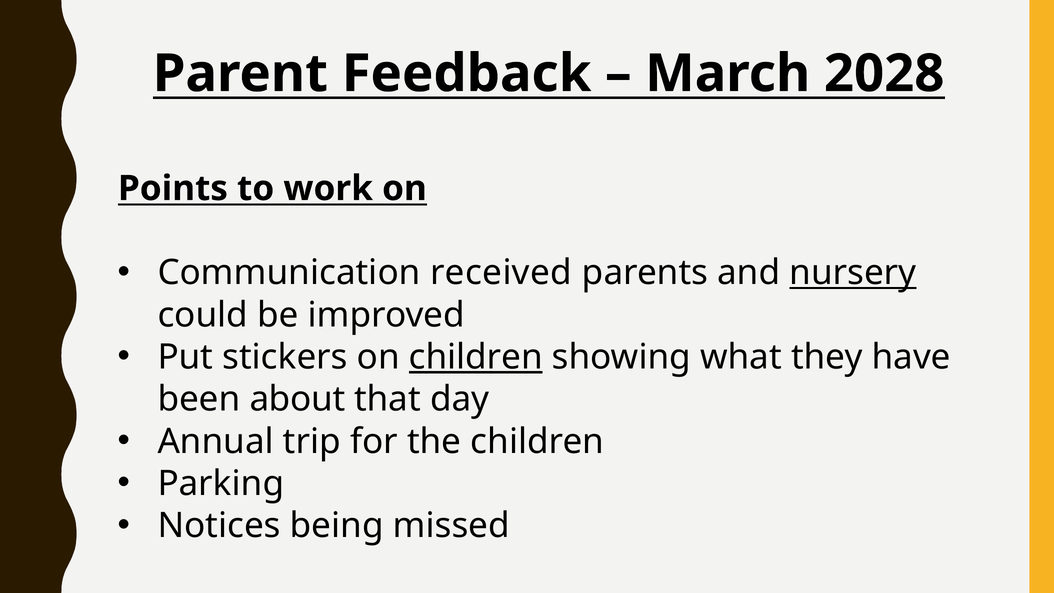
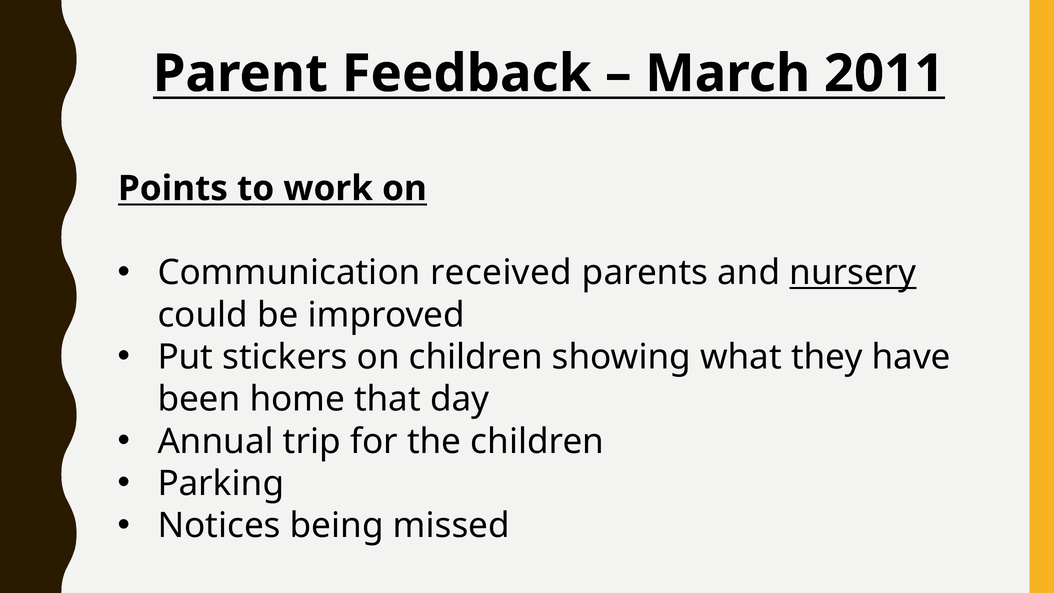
2028: 2028 -> 2011
children at (476, 357) underline: present -> none
about: about -> home
